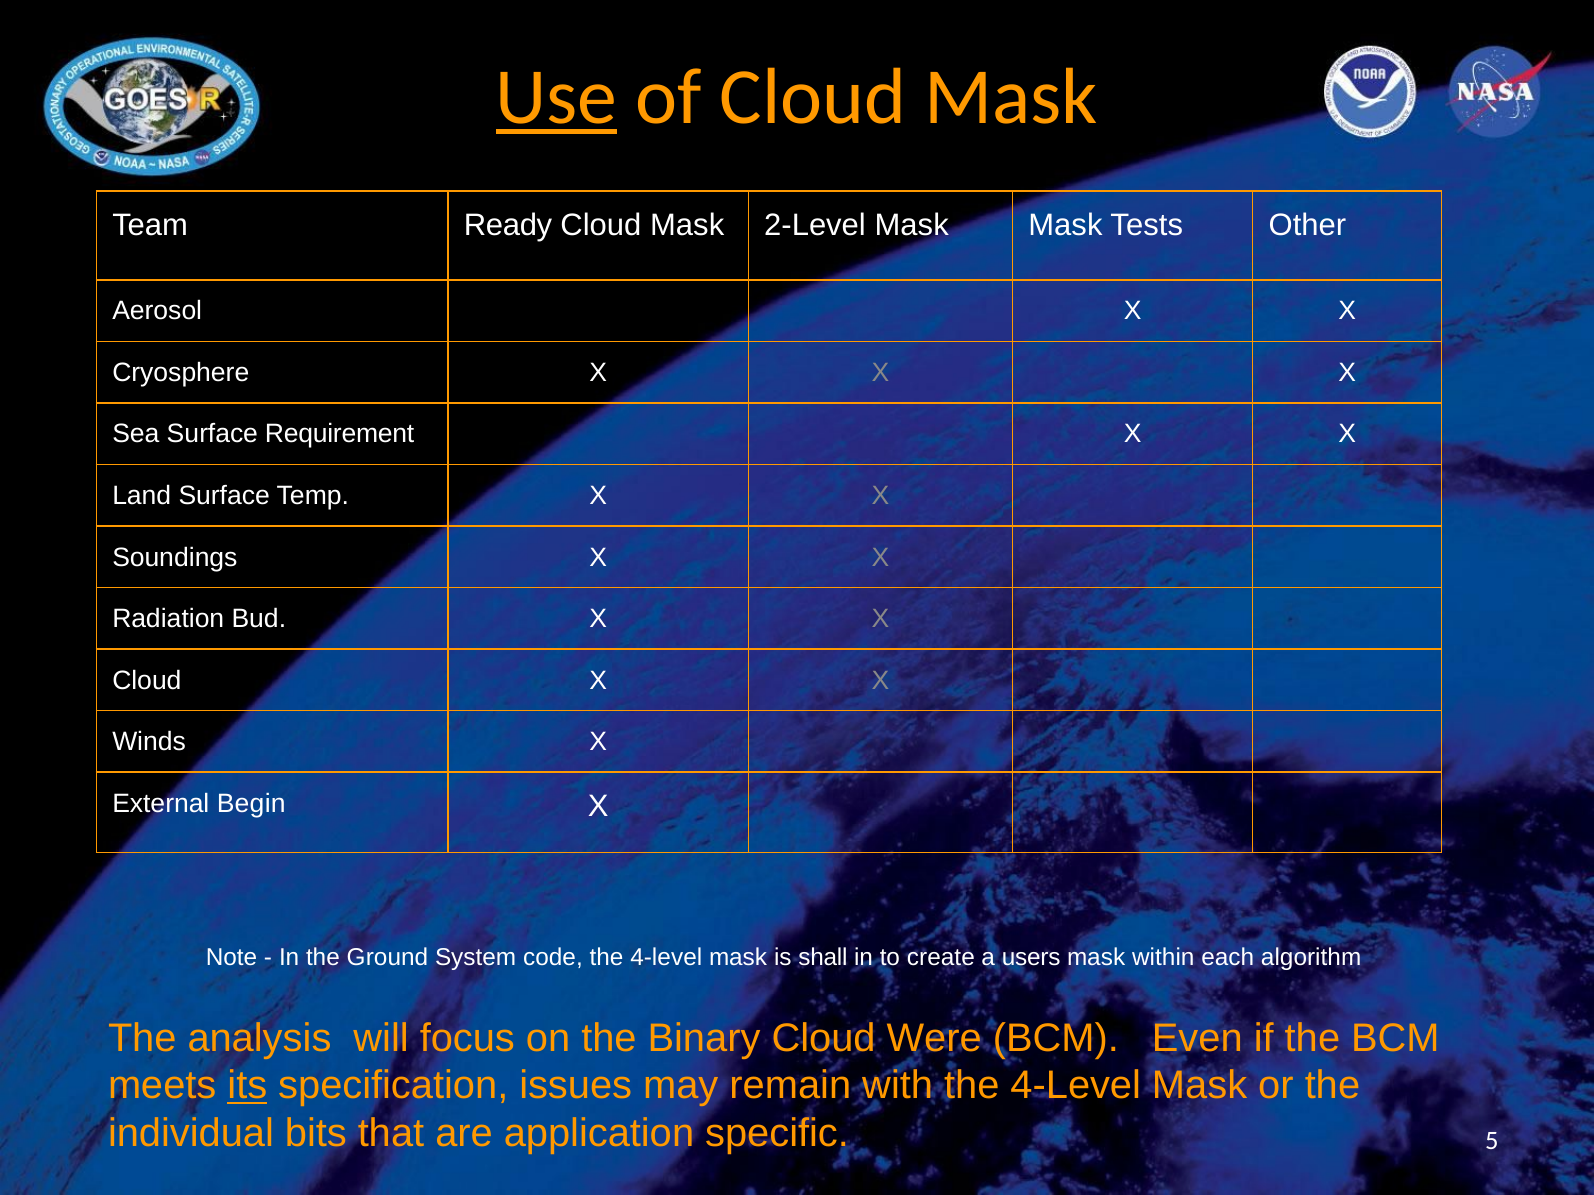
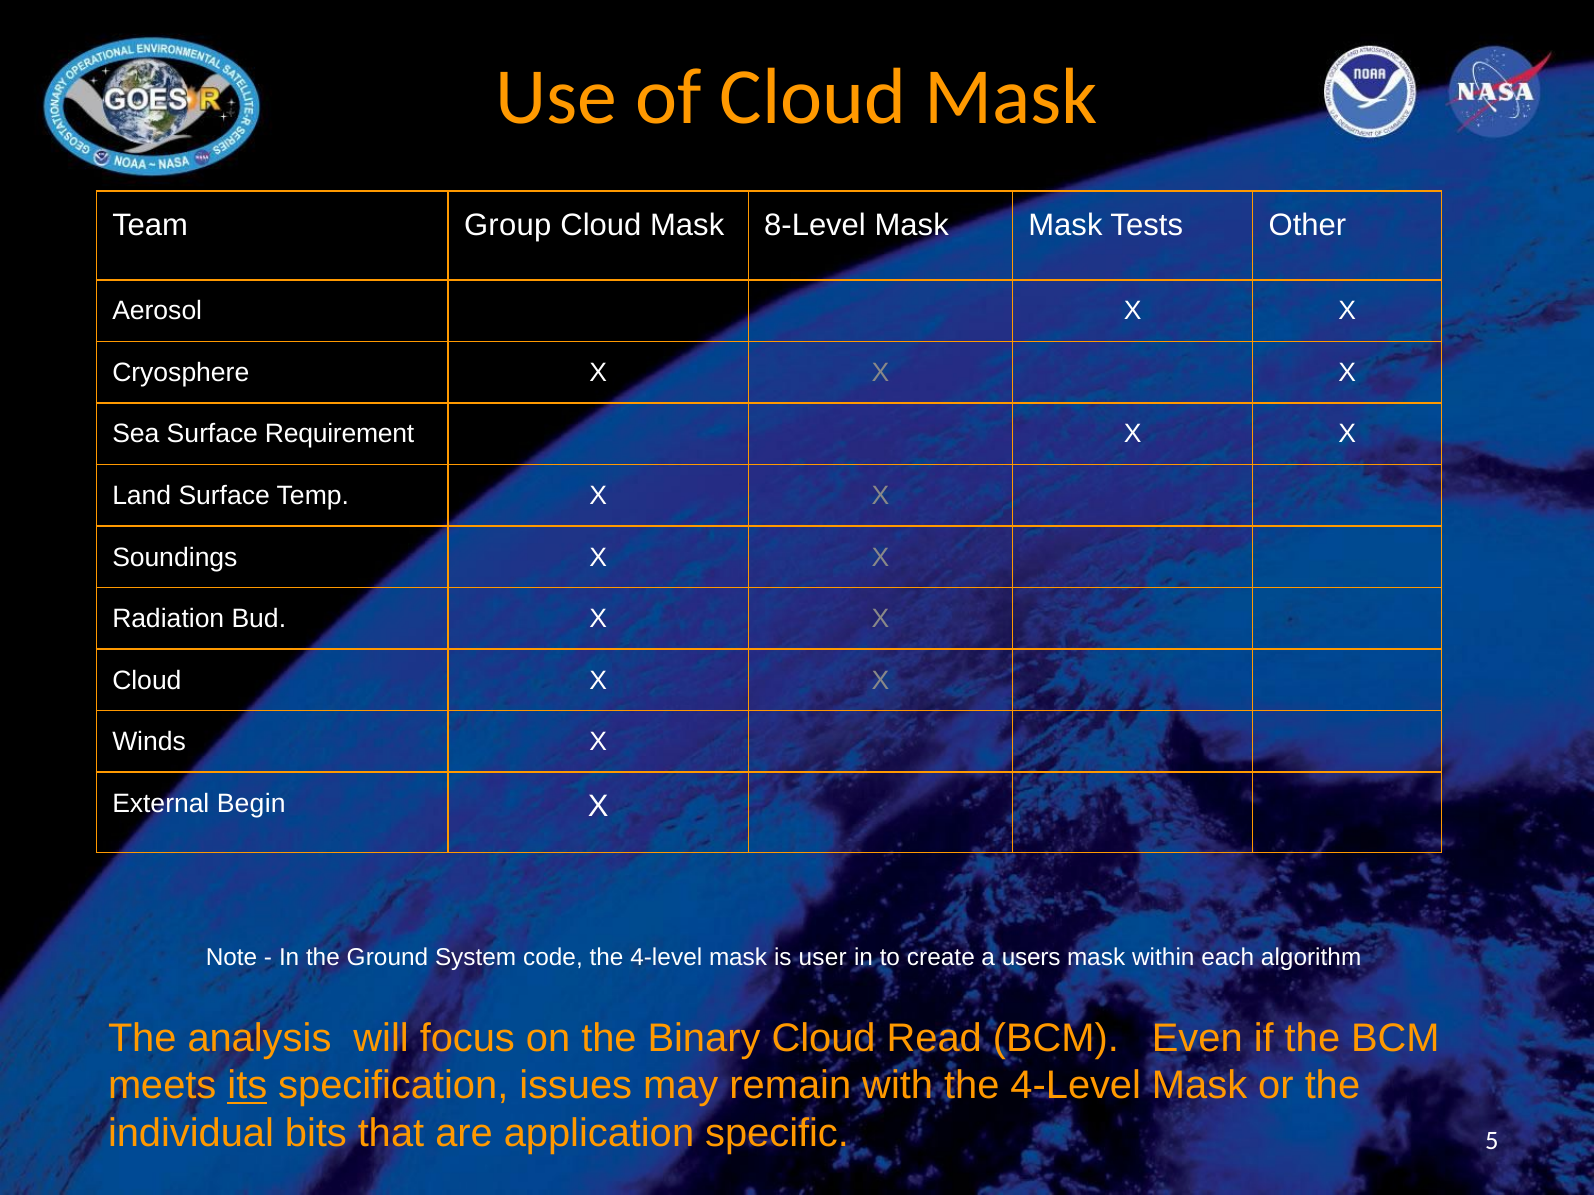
Use underline: present -> none
Ready: Ready -> Group
2-Level: 2-Level -> 8-Level
shall: shall -> user
Were: Were -> Read
